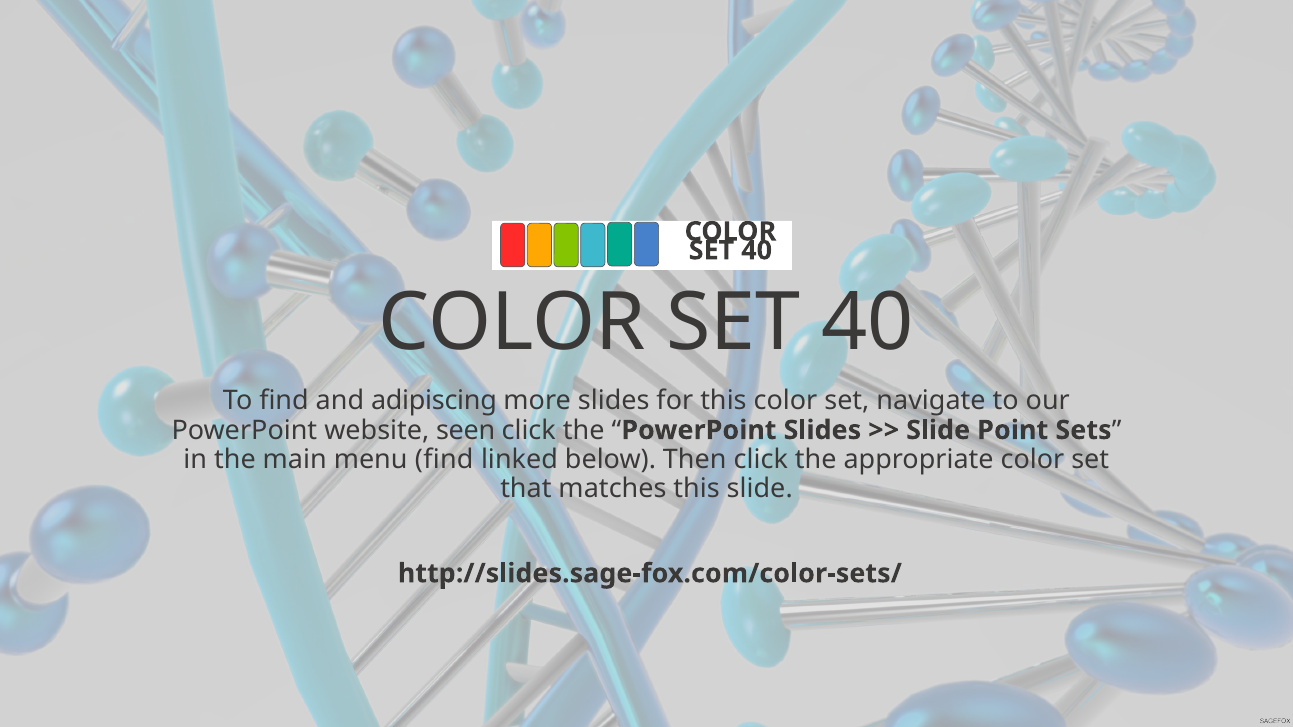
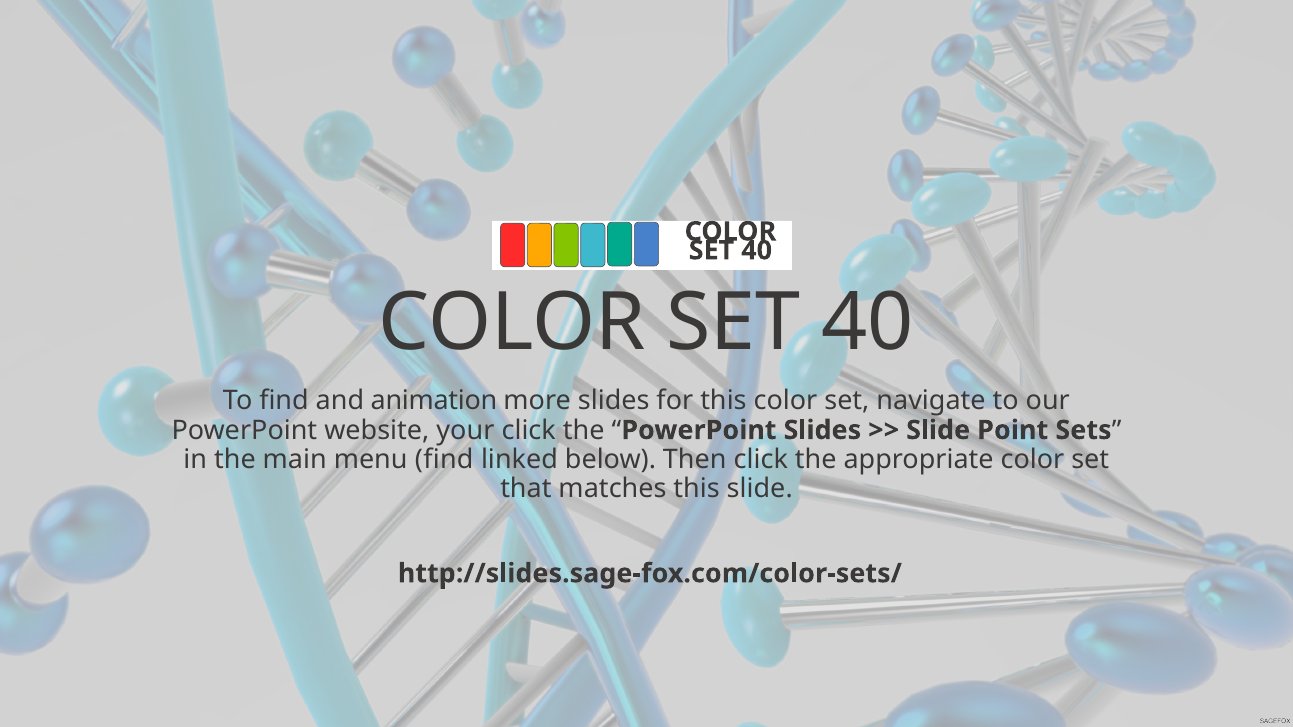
adipiscing: adipiscing -> animation
seen: seen -> your
